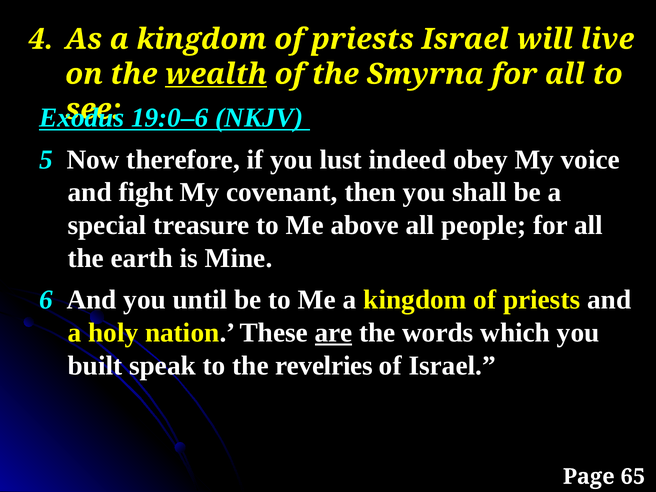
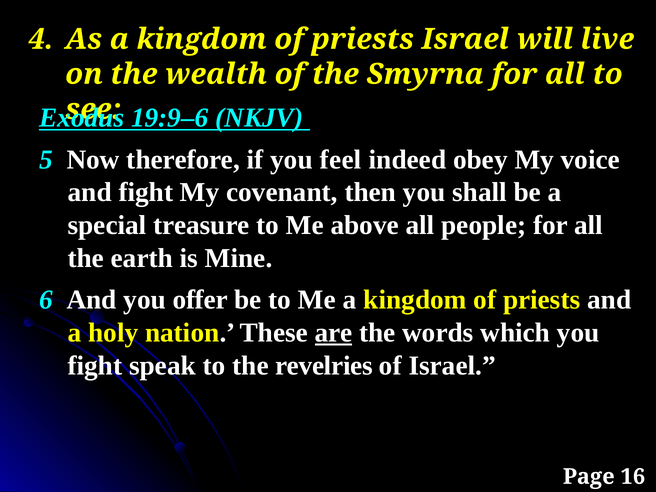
wealth underline: present -> none
19:0–6: 19:0–6 -> 19:9–6
lust: lust -> feel
until: until -> offer
built at (95, 366): built -> fight
65: 65 -> 16
